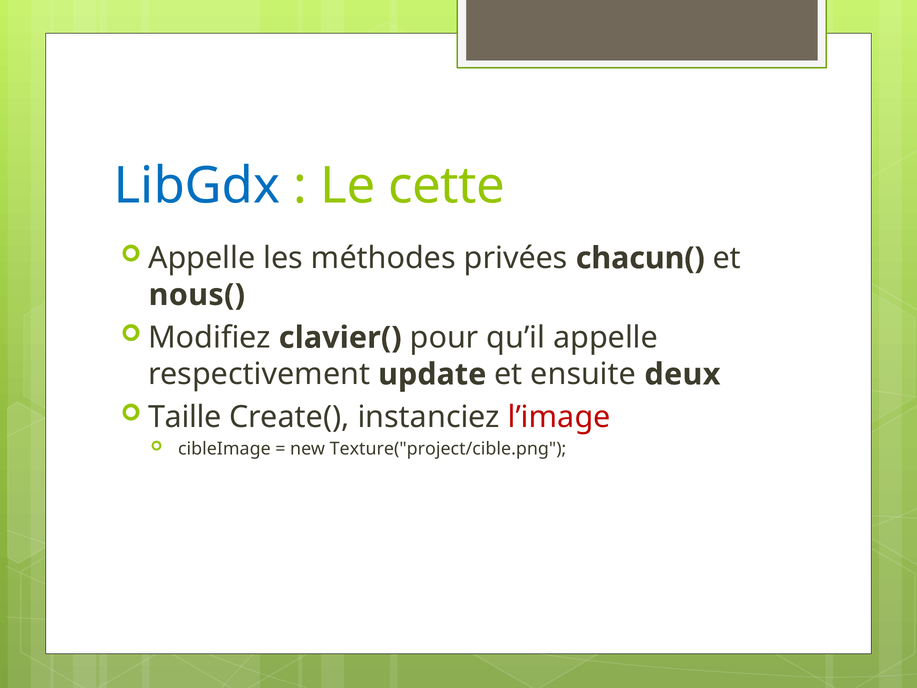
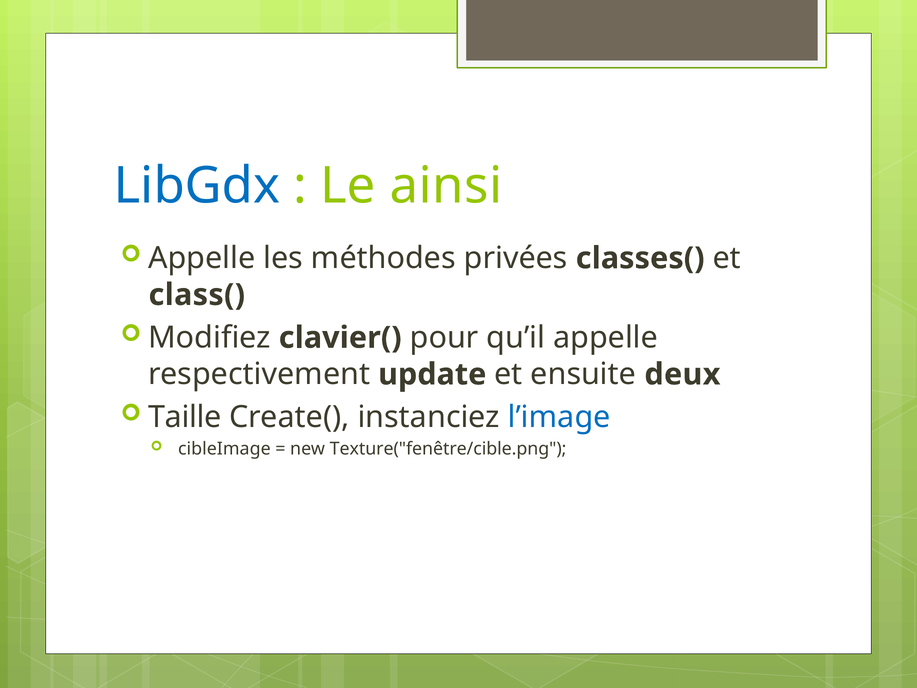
cette: cette -> ainsi
chacun(: chacun( -> classes(
nous(: nous( -> class(
l’image colour: red -> blue
Texture("project/cible.png: Texture("project/cible.png -> Texture("fenêtre/cible.png
